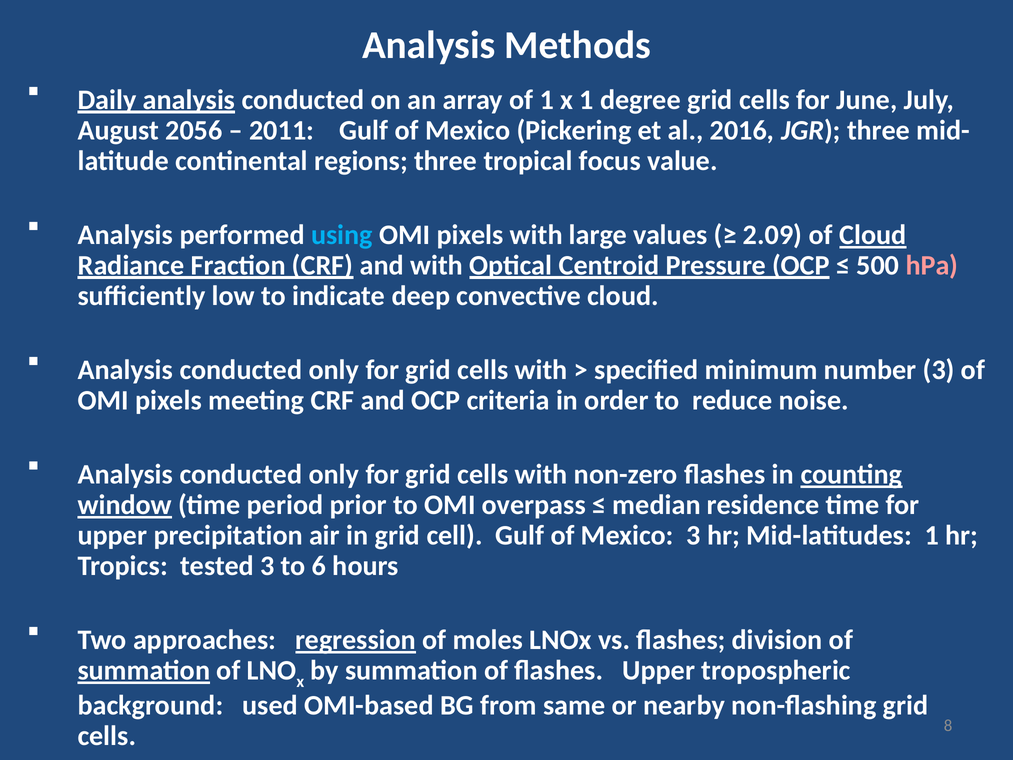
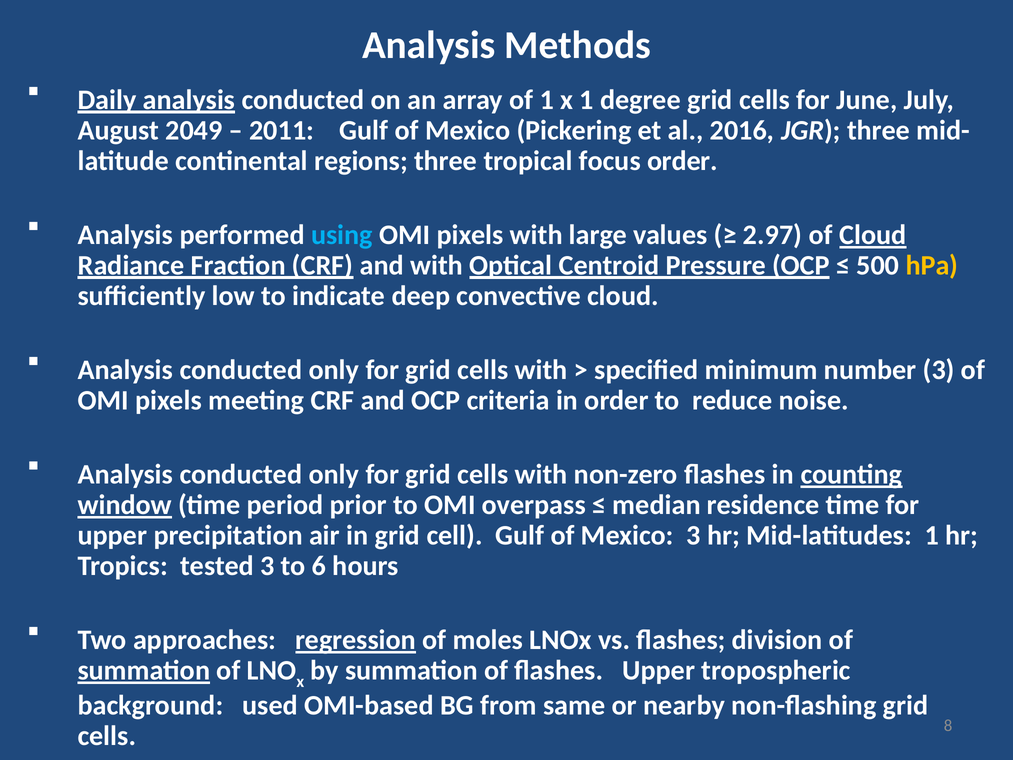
2056: 2056 -> 2049
focus value: value -> order
2.09: 2.09 -> 2.97
hPa colour: pink -> yellow
